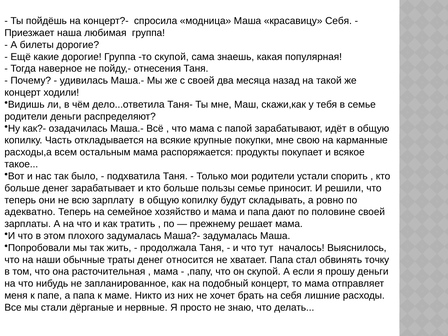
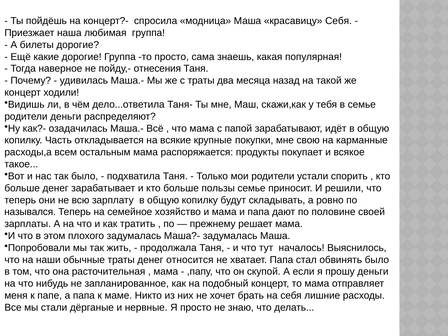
то скупой: скупой -> просто
с своей: своей -> траты
адекватно: адекватно -> назывался
обвинять точку: точку -> было
